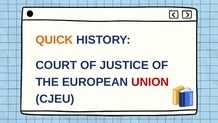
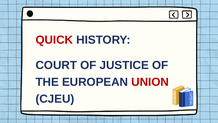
QUICK colour: orange -> red
